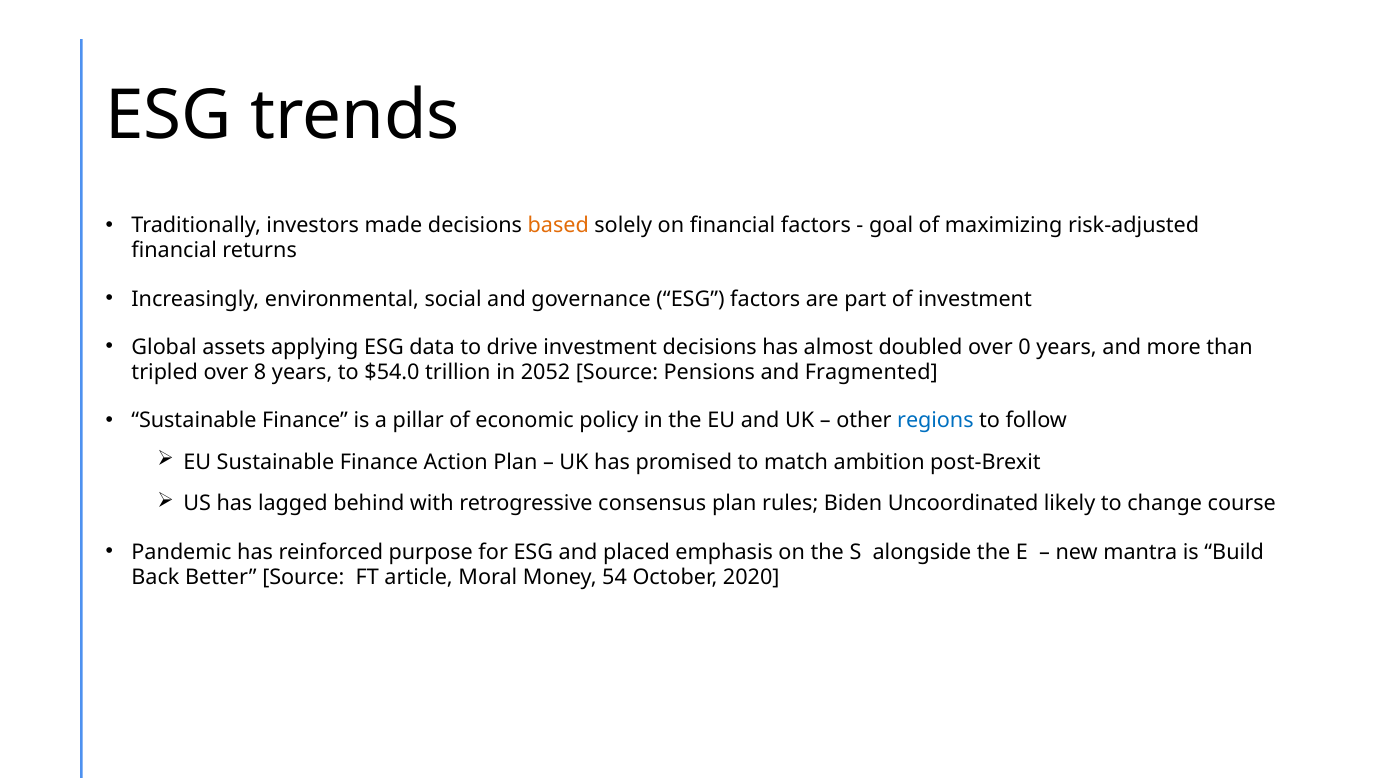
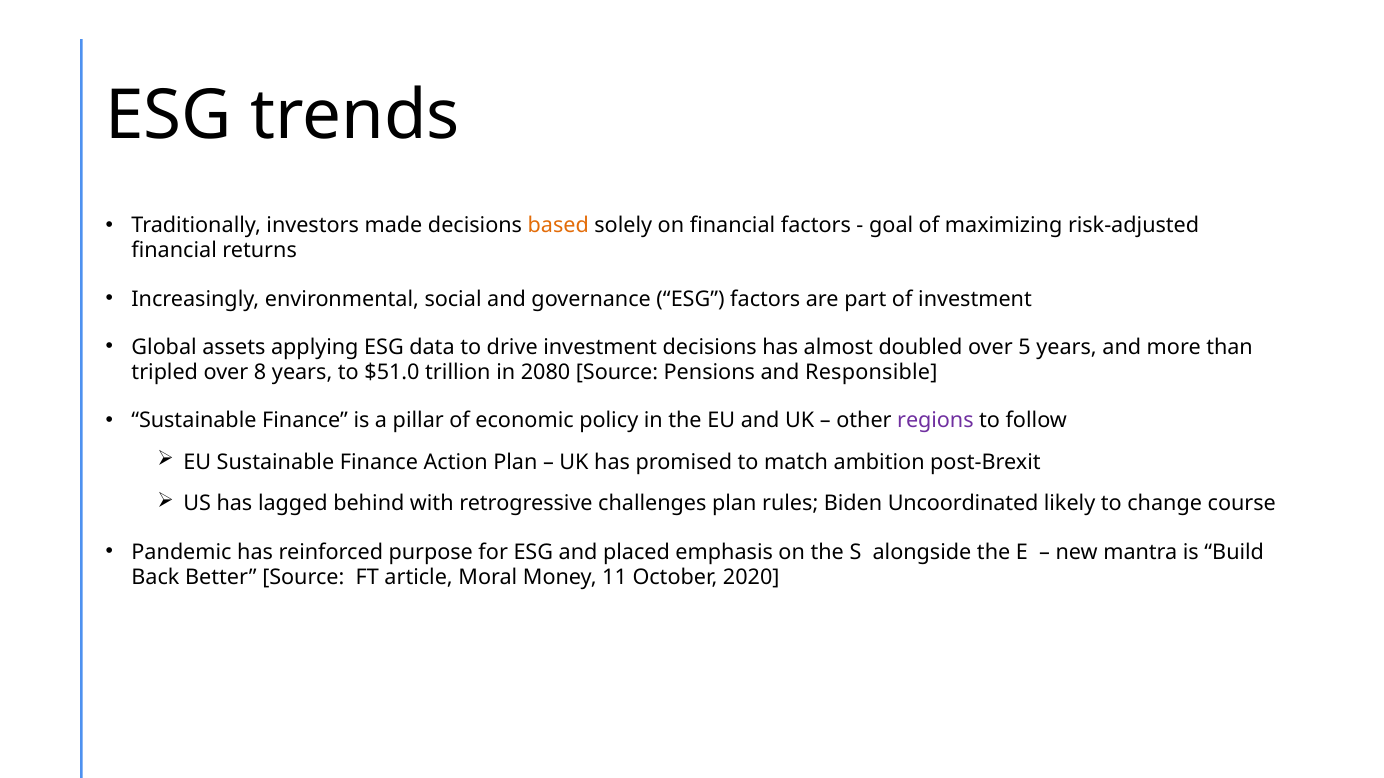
0: 0 -> 5
$54.0: $54.0 -> $51.0
2052: 2052 -> 2080
Fragmented: Fragmented -> Responsible
regions colour: blue -> purple
consensus: consensus -> challenges
54: 54 -> 11
